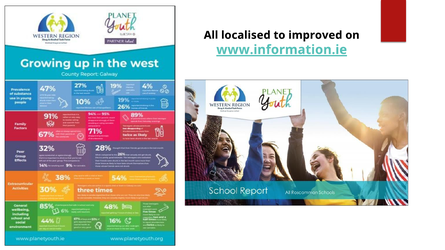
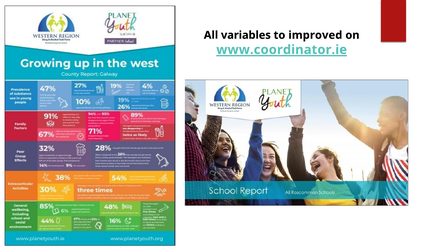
localised: localised -> variables
www.information.ie: www.information.ie -> www.coordinator.ie
